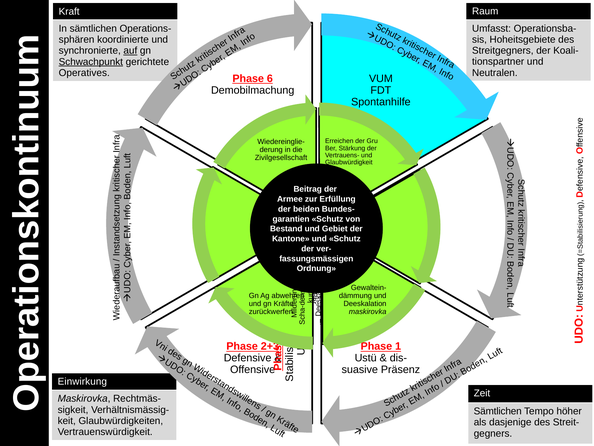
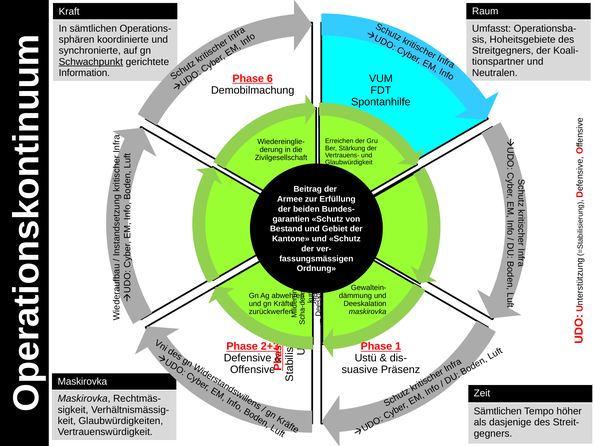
auf underline: present -> none
Operatives: Operatives -> Information
Einwirkung at (82, 381): Einwirkung -> Maskirovka
